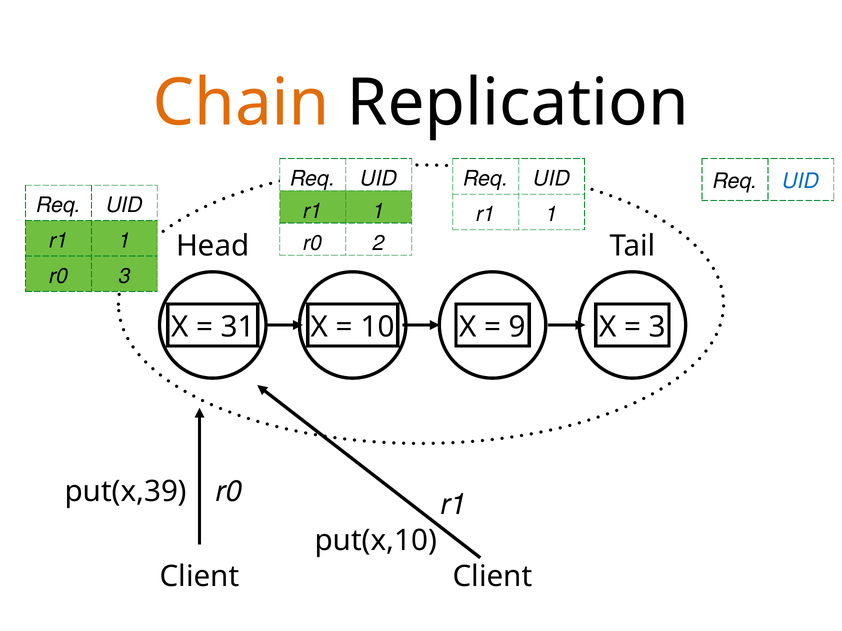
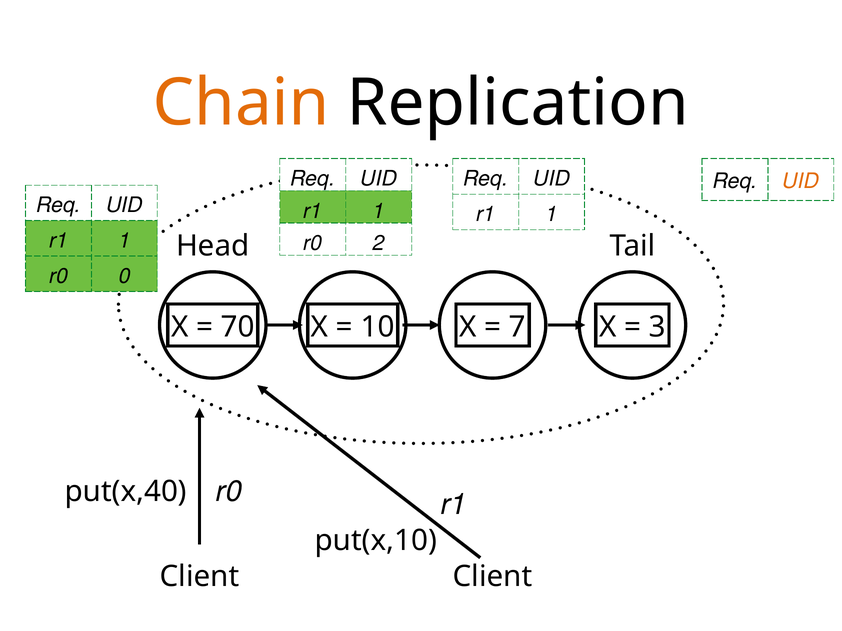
UID at (801, 182) colour: blue -> orange
r0 3: 3 -> 0
31: 31 -> 70
9: 9 -> 7
put(x,39: put(x,39 -> put(x,40
